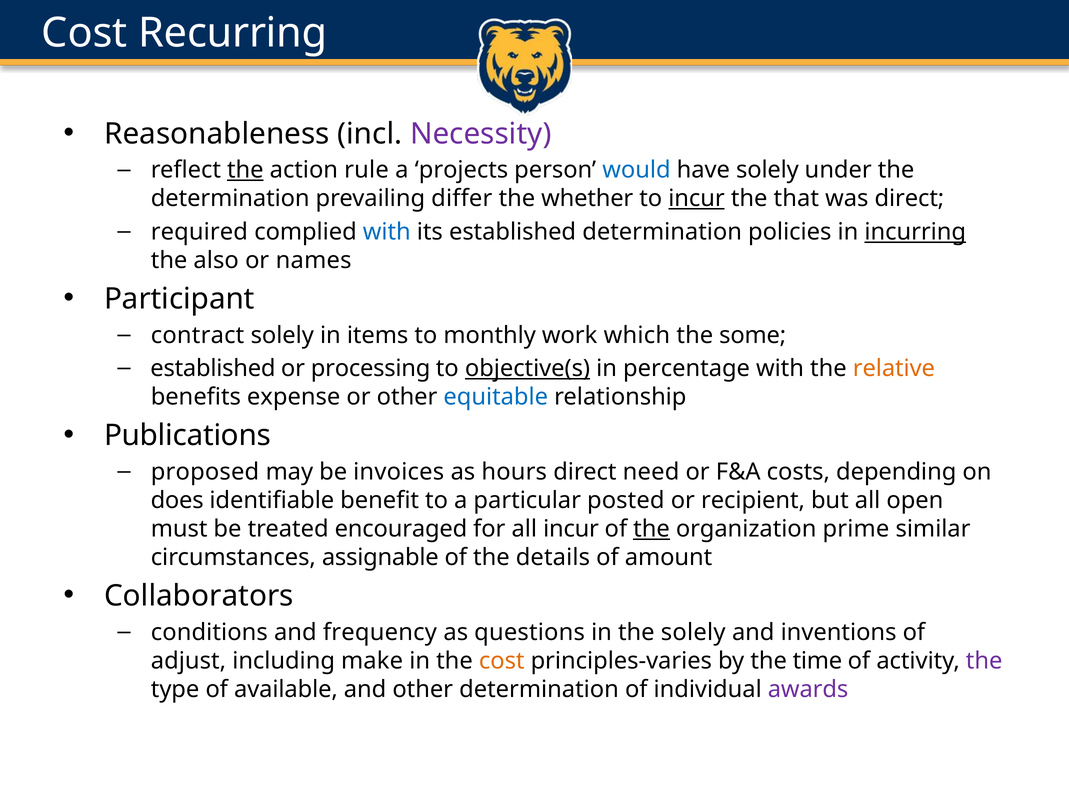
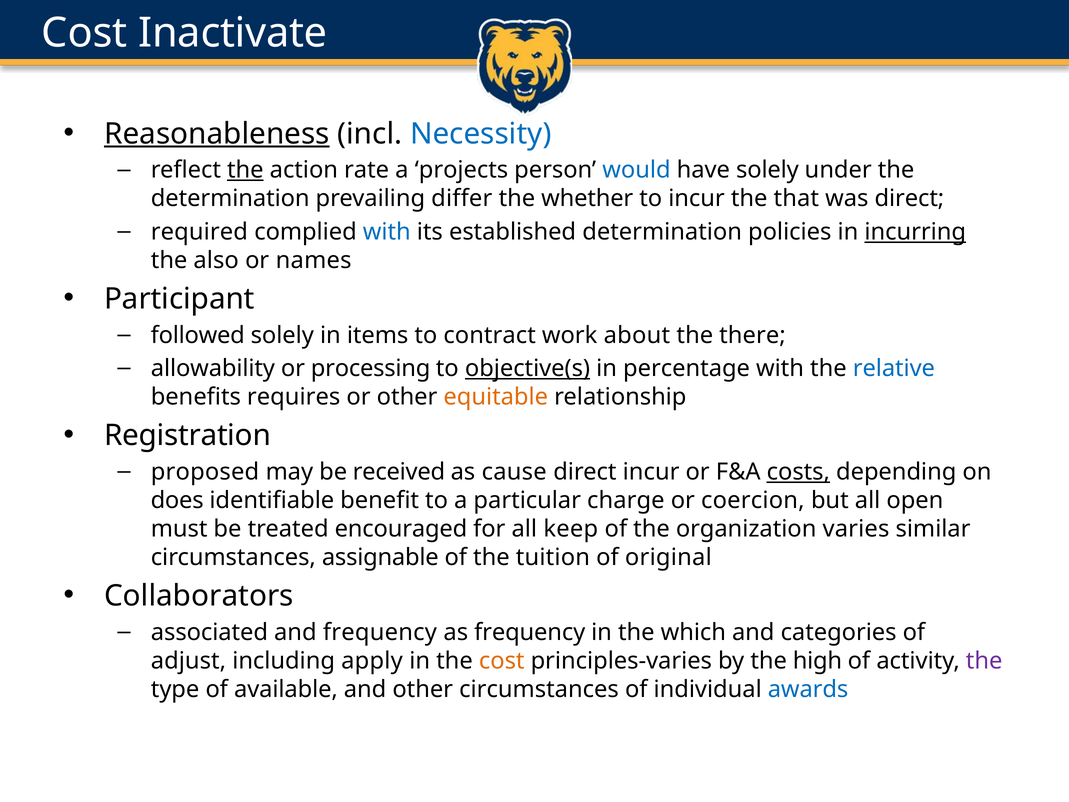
Recurring: Recurring -> Inactivate
Reasonableness underline: none -> present
Necessity colour: purple -> blue
rule: rule -> rate
incur at (697, 199) underline: present -> none
contract: contract -> followed
monthly: monthly -> contract
which: which -> about
some: some -> there
established at (213, 368): established -> allowability
relative colour: orange -> blue
expense: expense -> requires
equitable colour: blue -> orange
Publications: Publications -> Registration
invoices: invoices -> received
hours: hours -> cause
direct need: need -> incur
costs underline: none -> present
posted: posted -> charge
recipient: recipient -> coercion
all incur: incur -> keep
the at (652, 529) underline: present -> none
prime: prime -> varies
details: details -> tuition
amount: amount -> original
conditions: conditions -> associated
as questions: questions -> frequency
the solely: solely -> which
inventions: inventions -> categories
make: make -> apply
time: time -> high
other determination: determination -> circumstances
awards colour: purple -> blue
